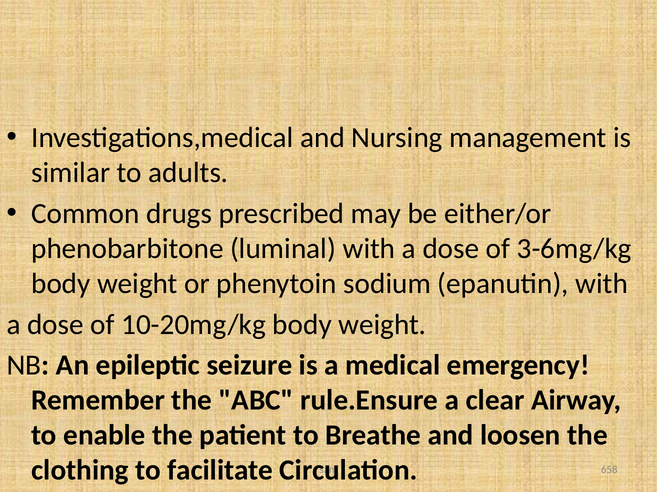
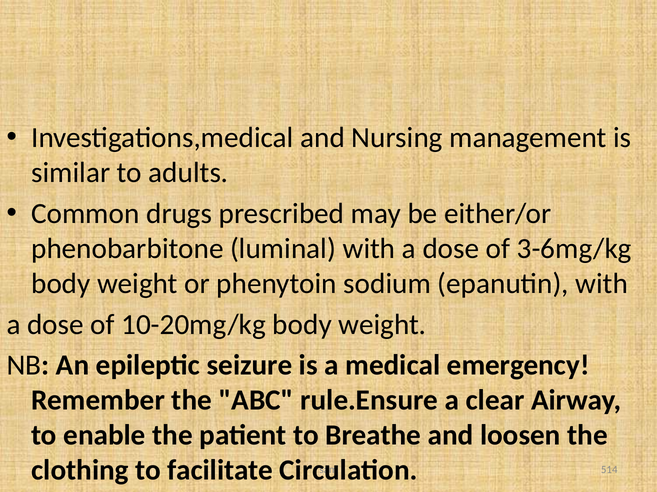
658: 658 -> 514
